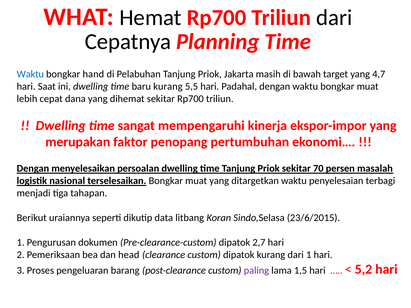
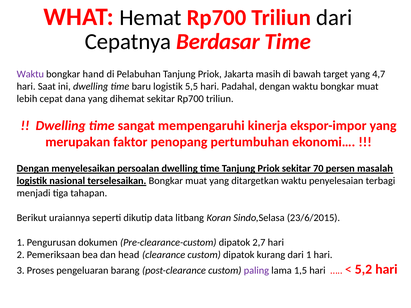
Planning: Planning -> Berdasar
Waktu at (30, 74) colour: blue -> purple
baru kurang: kurang -> logistik
